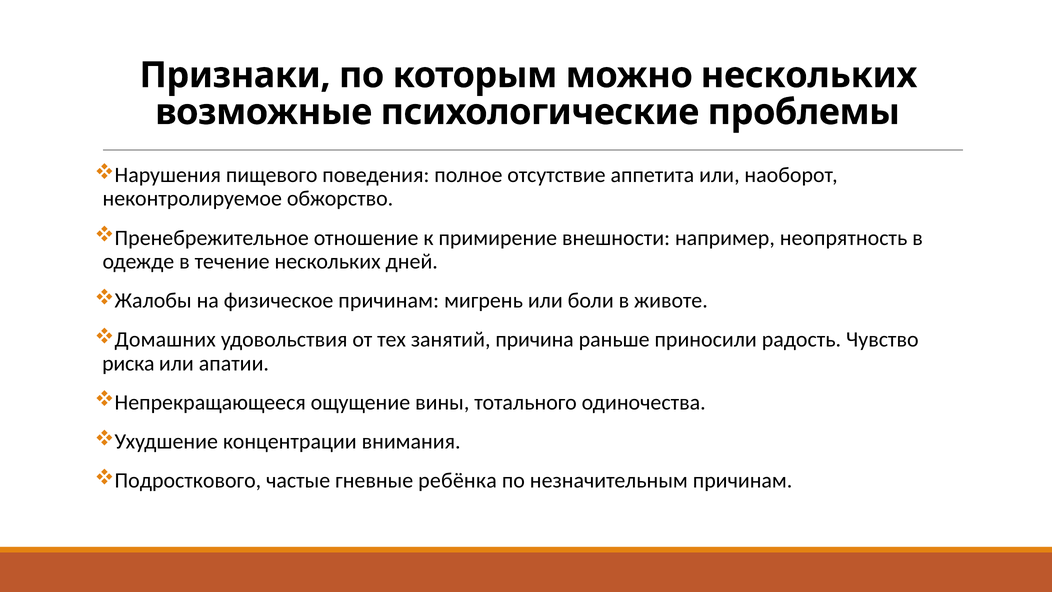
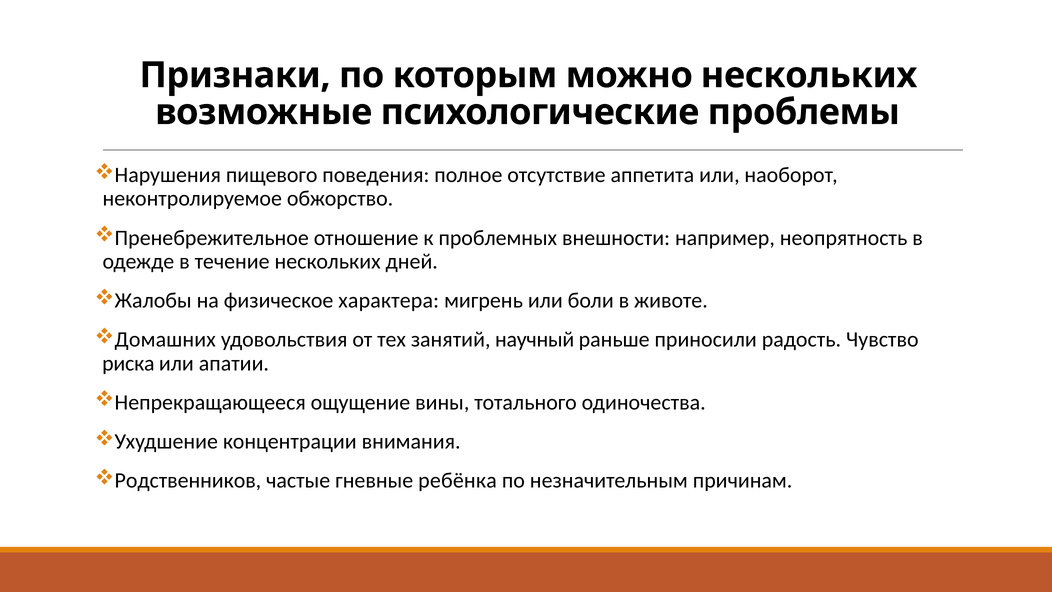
примирение: примирение -> проблемных
физическое причинам: причинам -> характера
причина: причина -> научный
Подросткового: Подросткового -> Родственников
